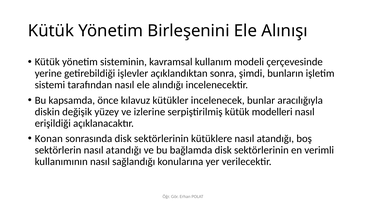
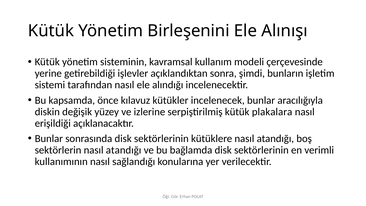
modelleri: modelleri -> plakalara
Konan at (49, 139): Konan -> Bunlar
